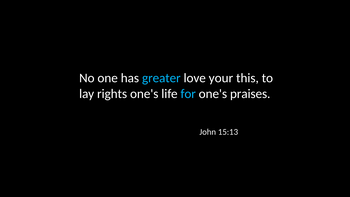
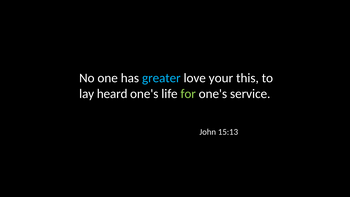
rights: rights -> heard
for colour: light blue -> light green
praises: praises -> service
